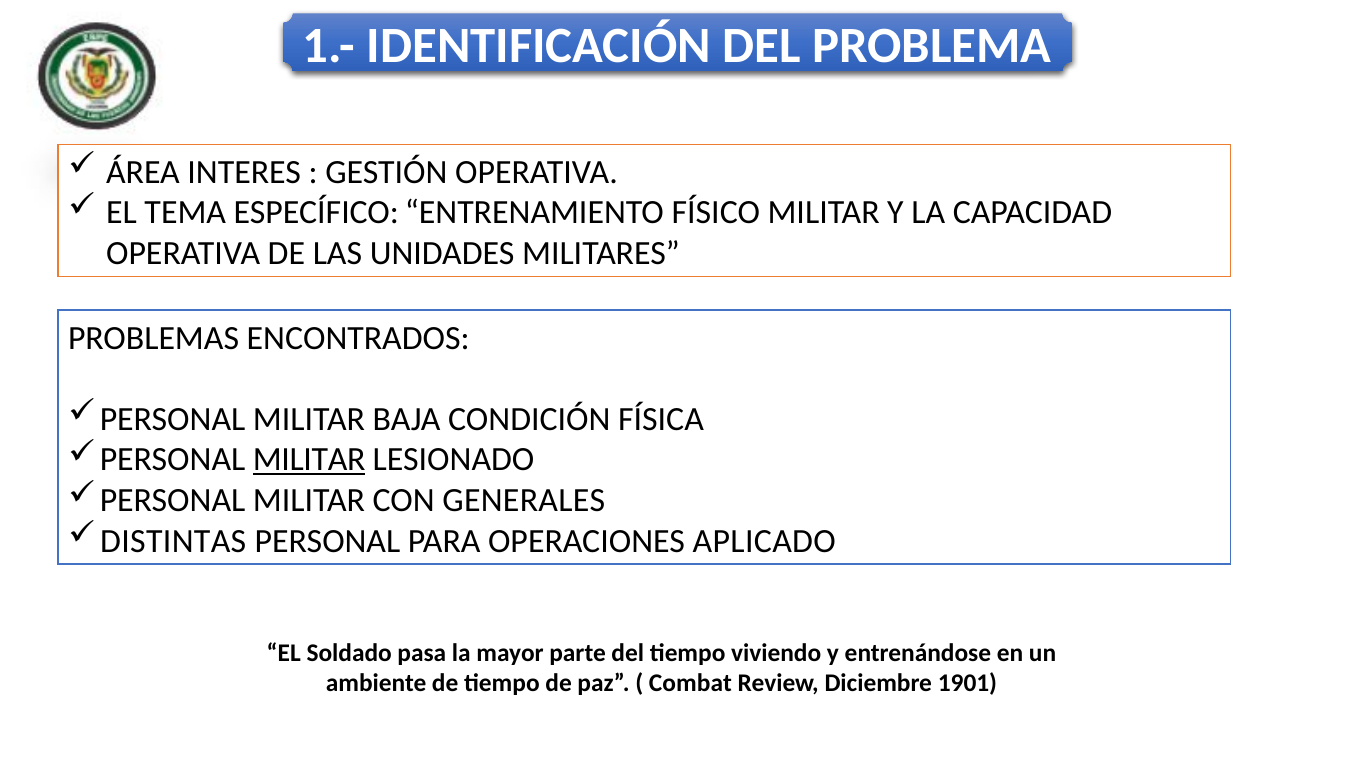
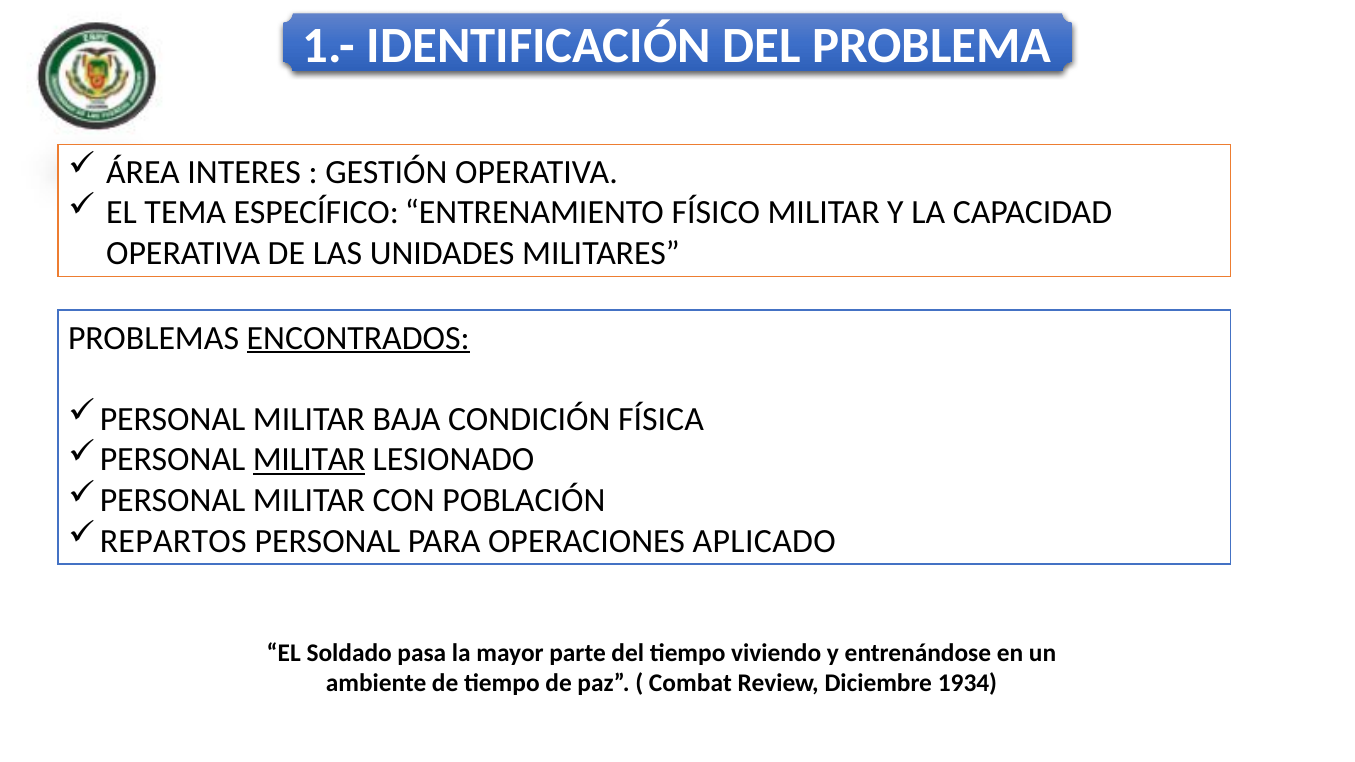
ENCONTRADOS underline: none -> present
GENERALES: GENERALES -> POBLACIÓN
DISTINTAS: DISTINTAS -> REPARTOS
1901: 1901 -> 1934
